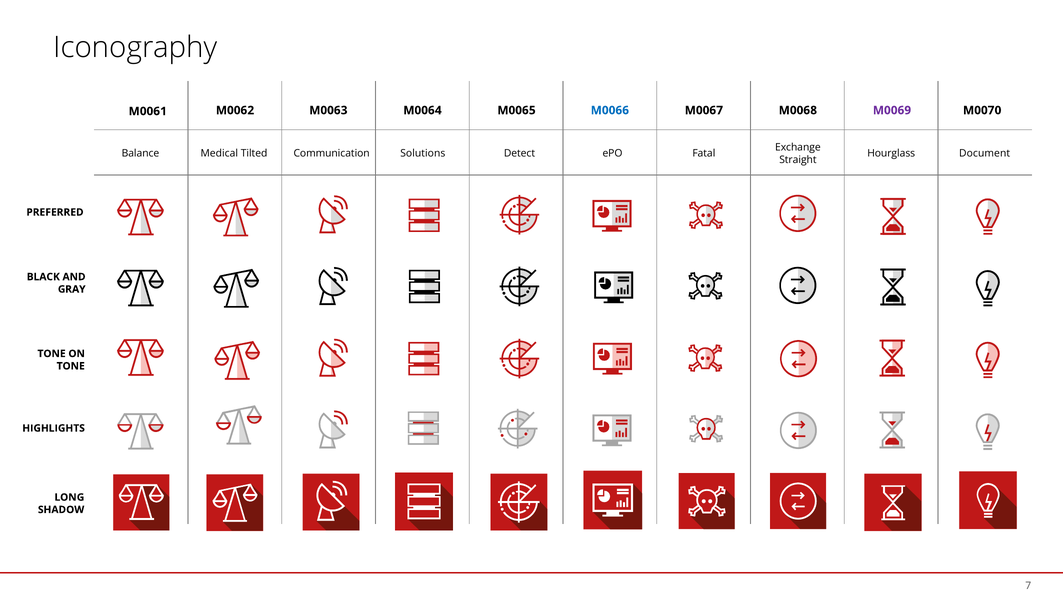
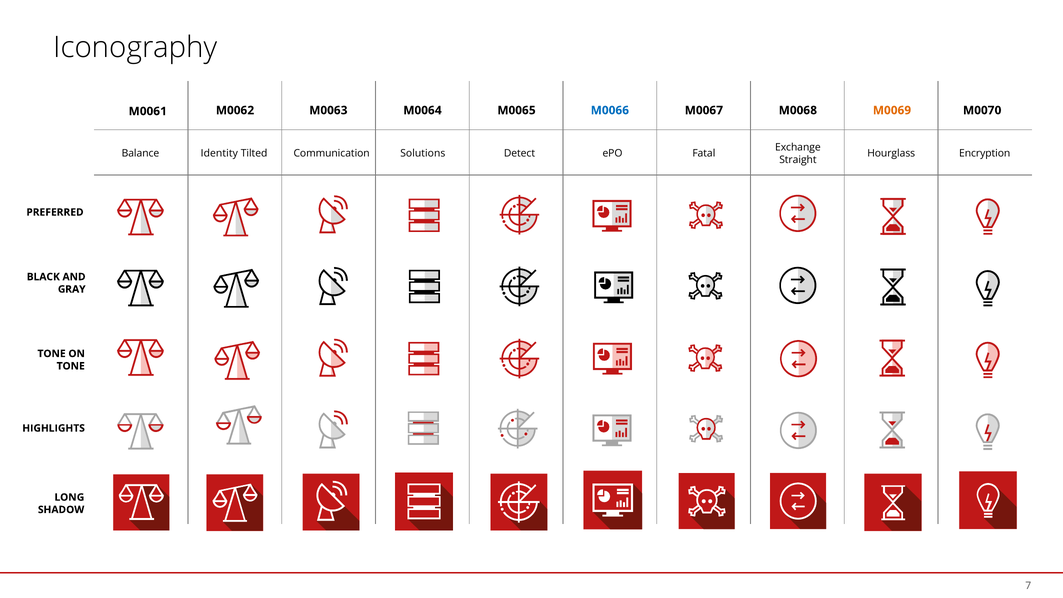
M0069 colour: purple -> orange
Medical: Medical -> Identity
Document: Document -> Encryption
